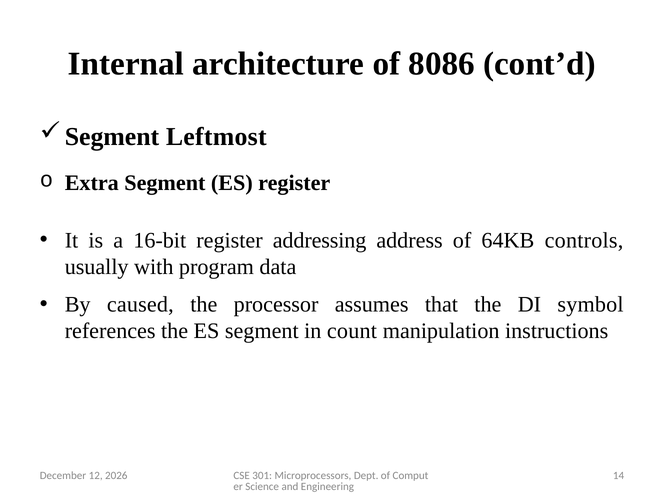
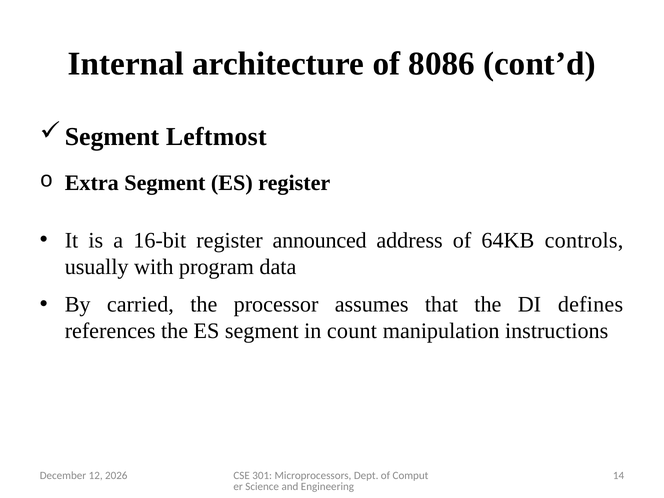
addressing: addressing -> announced
caused: caused -> carried
symbol: symbol -> defines
